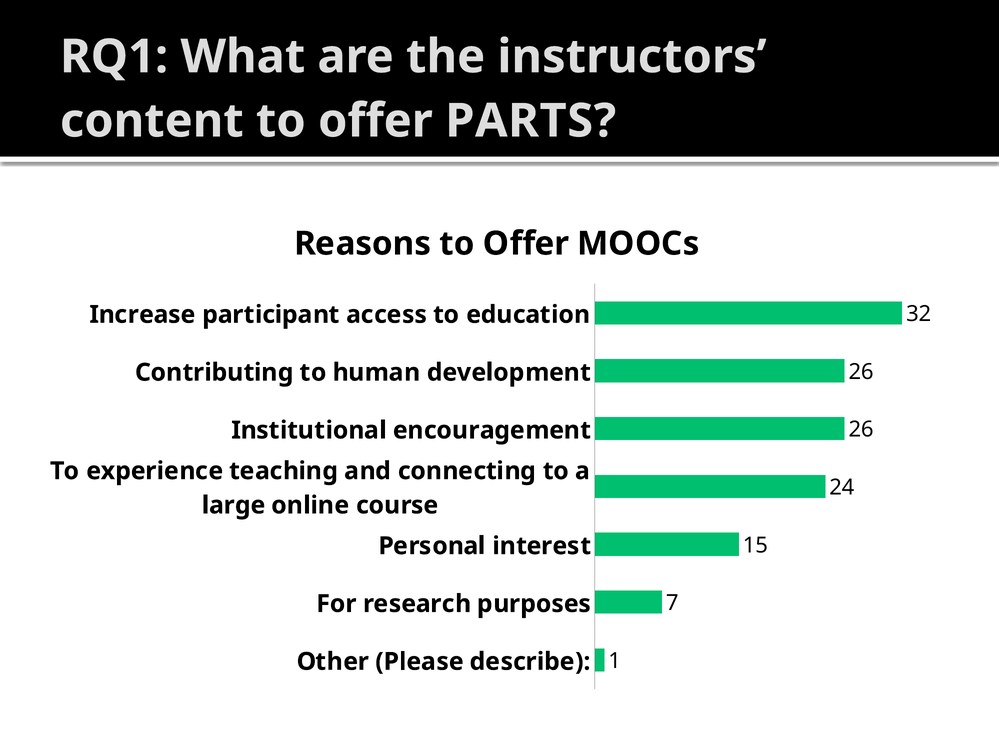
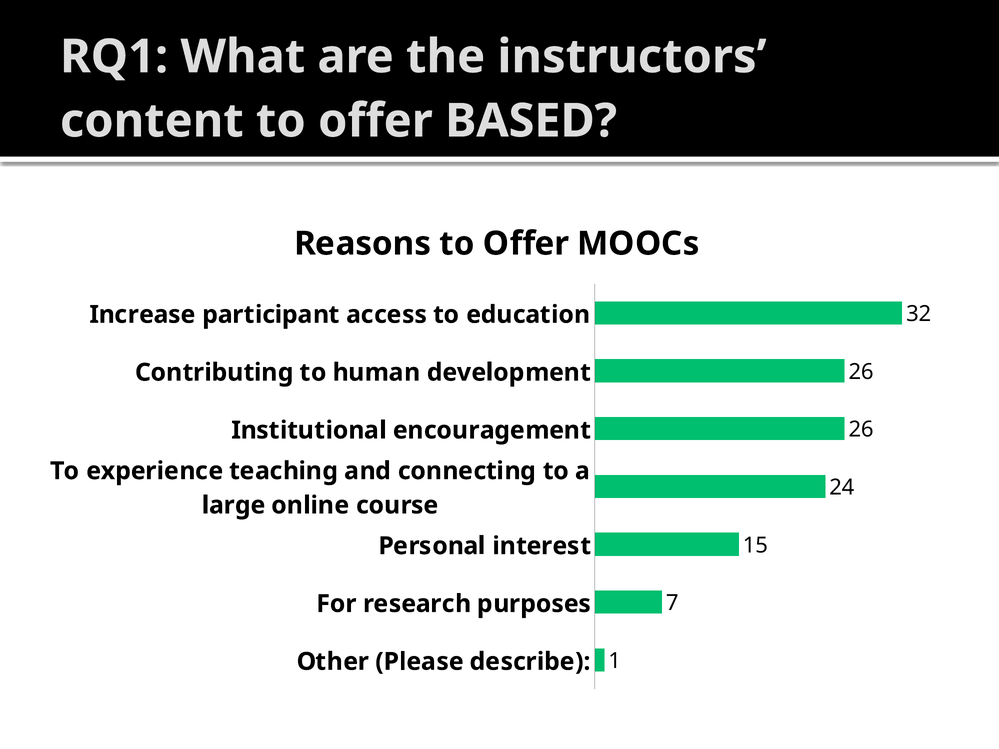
PARTS: PARTS -> BASED
